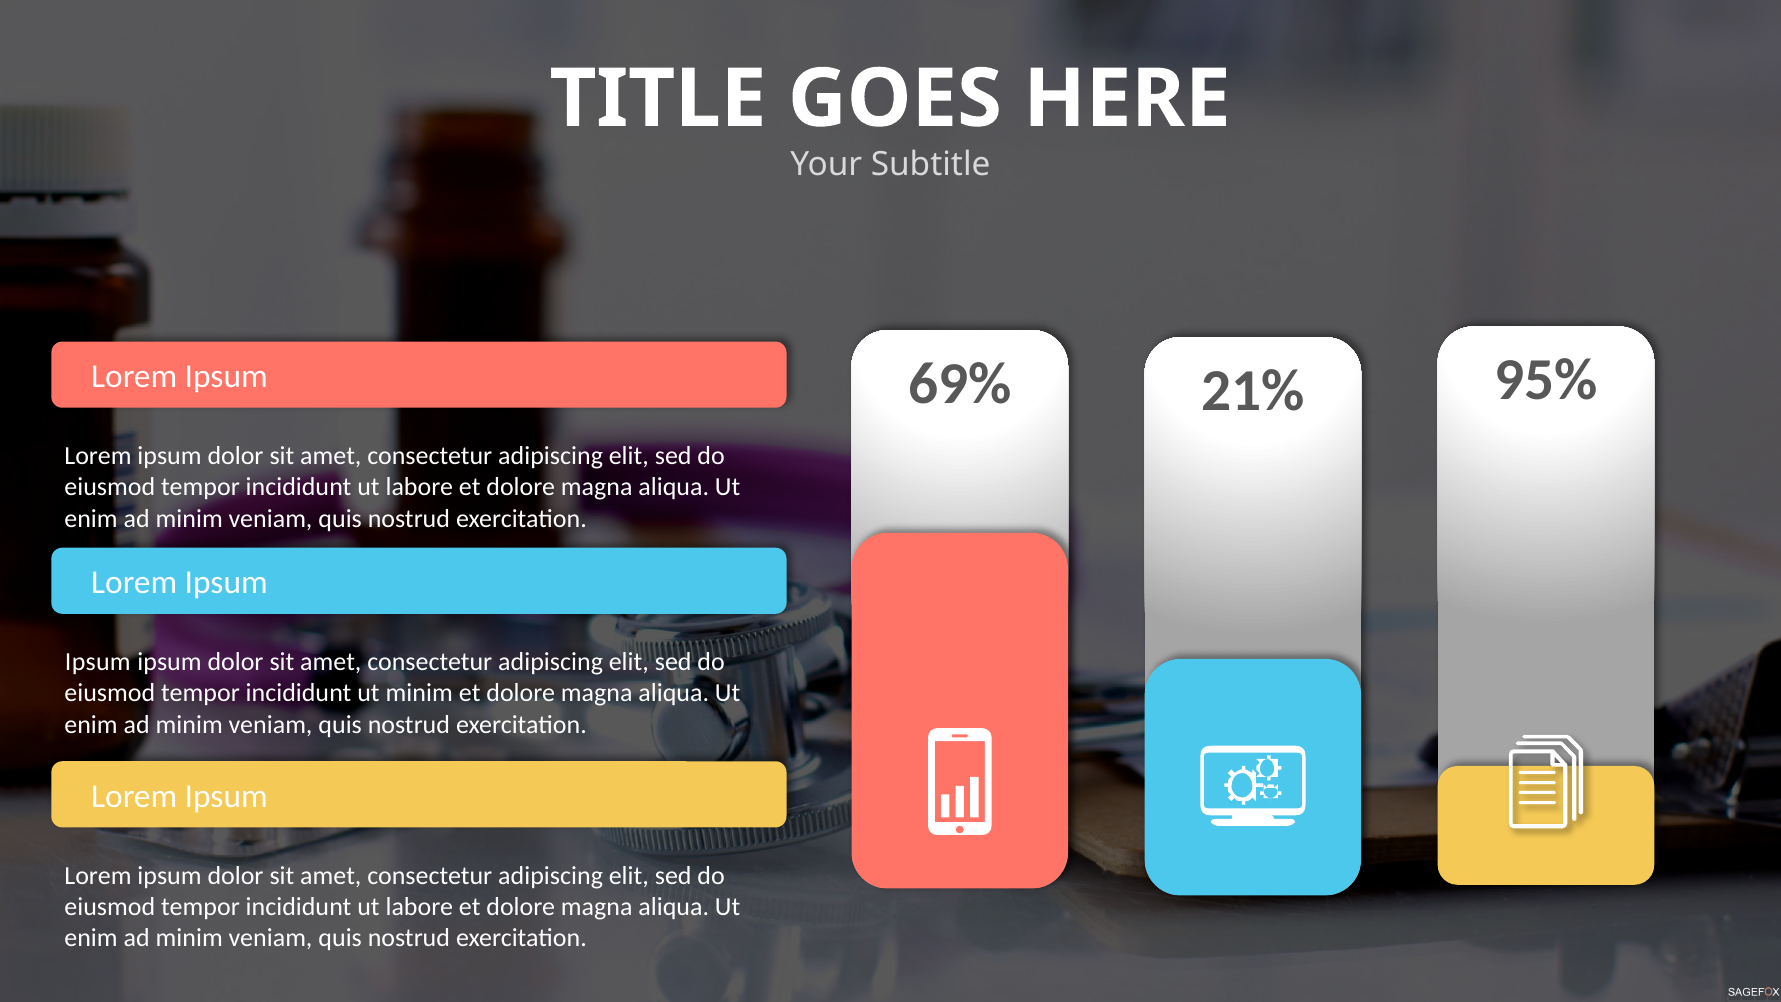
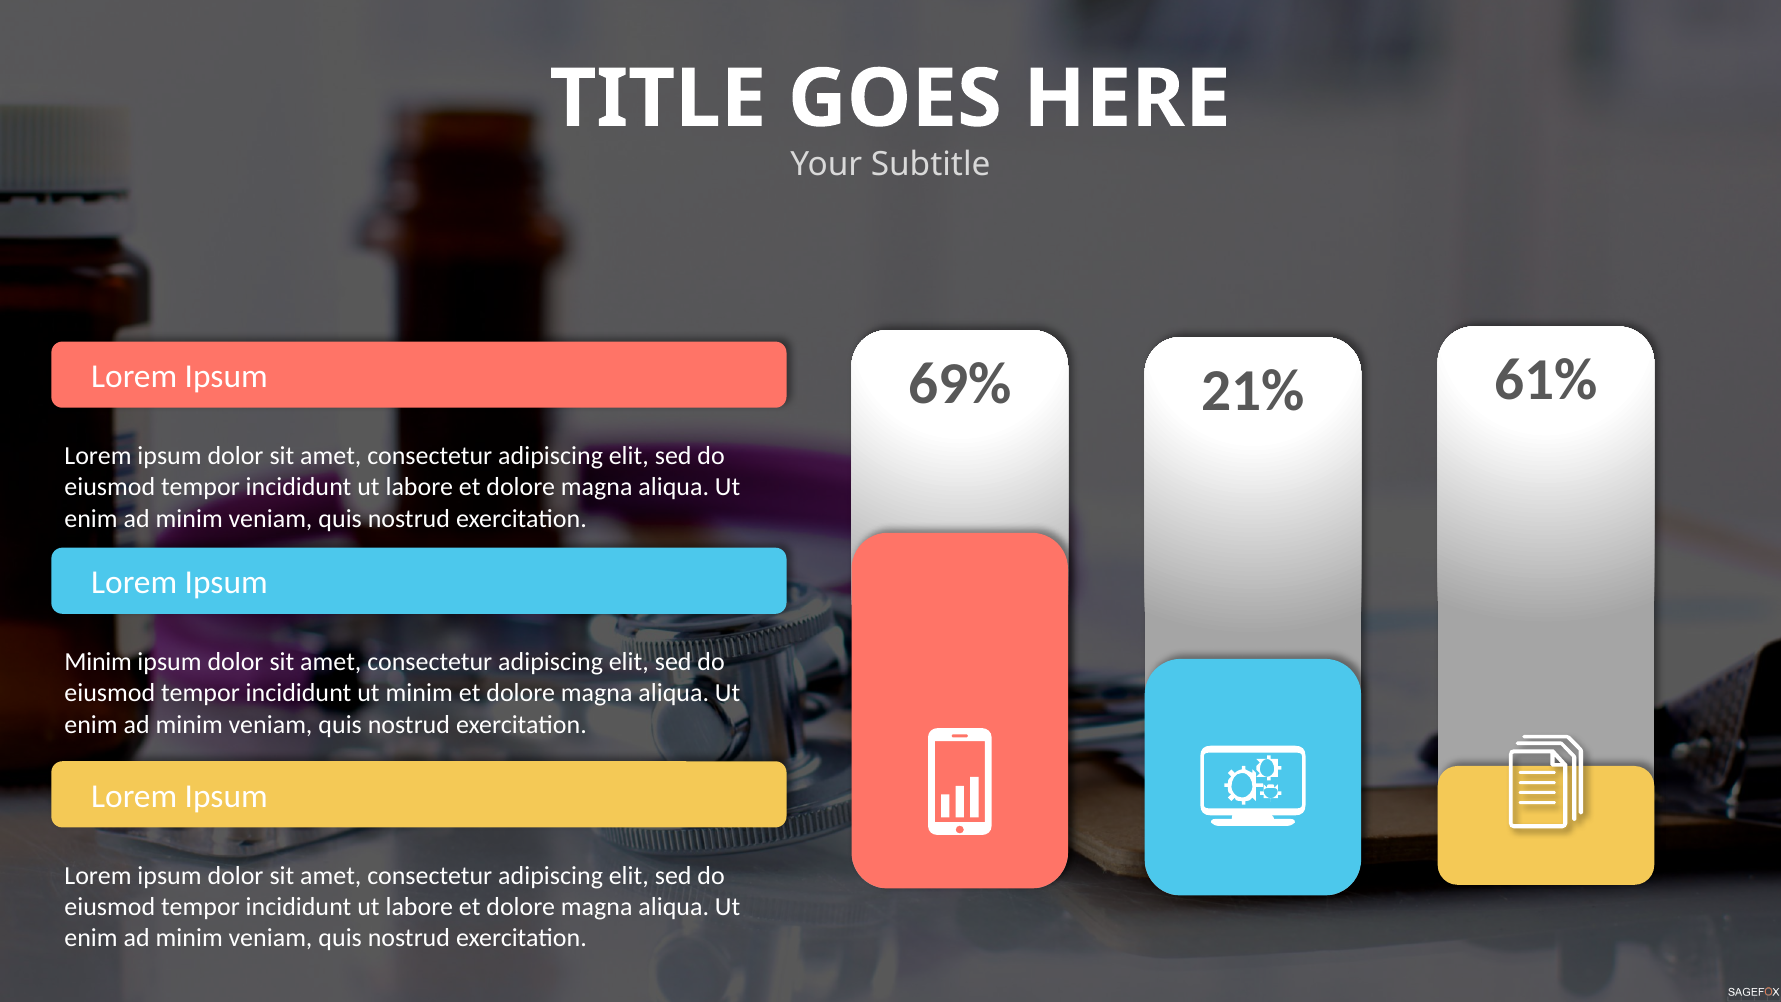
95%: 95% -> 61%
Ipsum at (98, 662): Ipsum -> Minim
